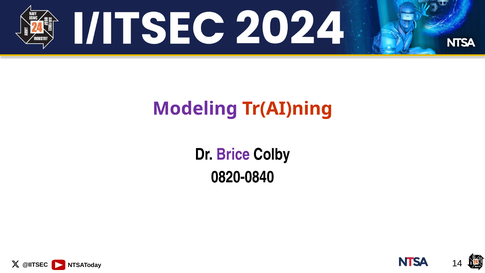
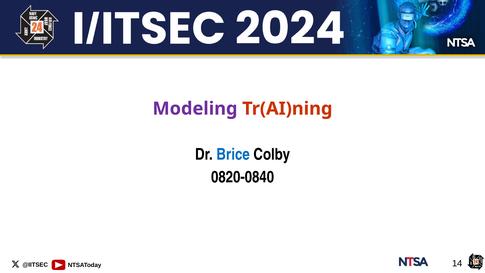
Brice colour: purple -> blue
